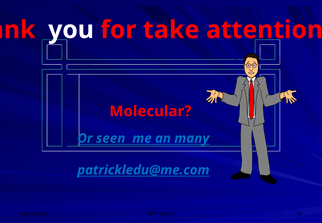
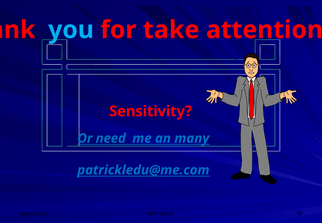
you colour: white -> light blue
Molecular: Molecular -> Sensitivity
seen: seen -> need
